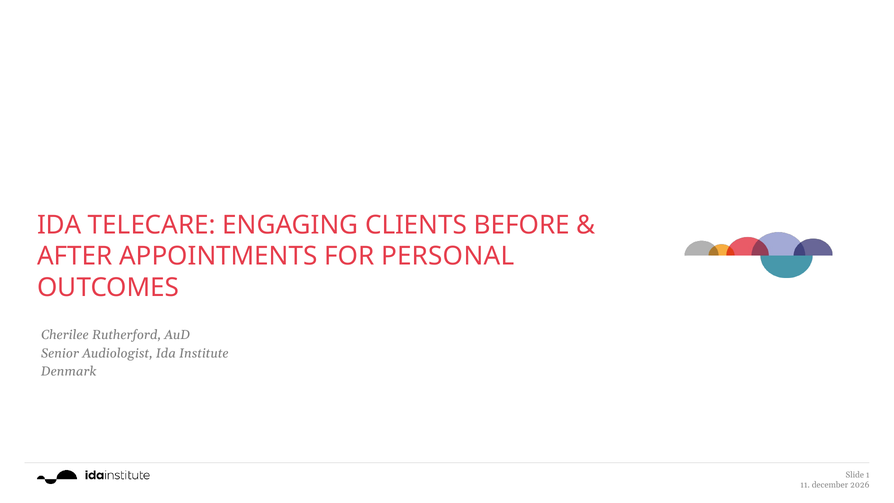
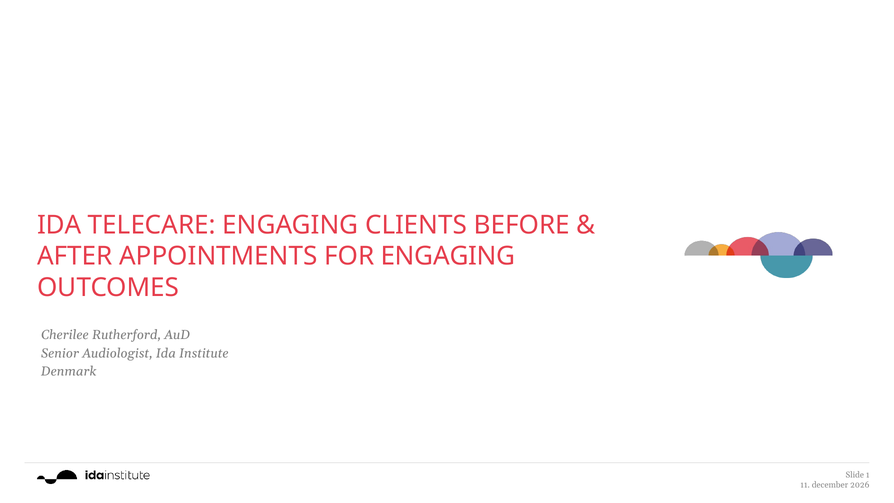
FOR PERSONAL: PERSONAL -> ENGAGING
